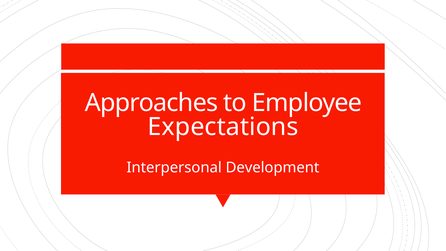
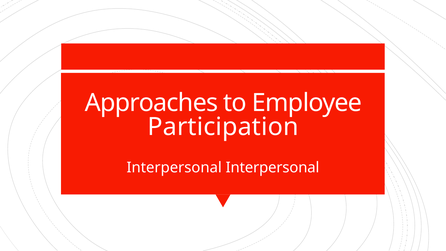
Expectations: Expectations -> Participation
Interpersonal Development: Development -> Interpersonal
